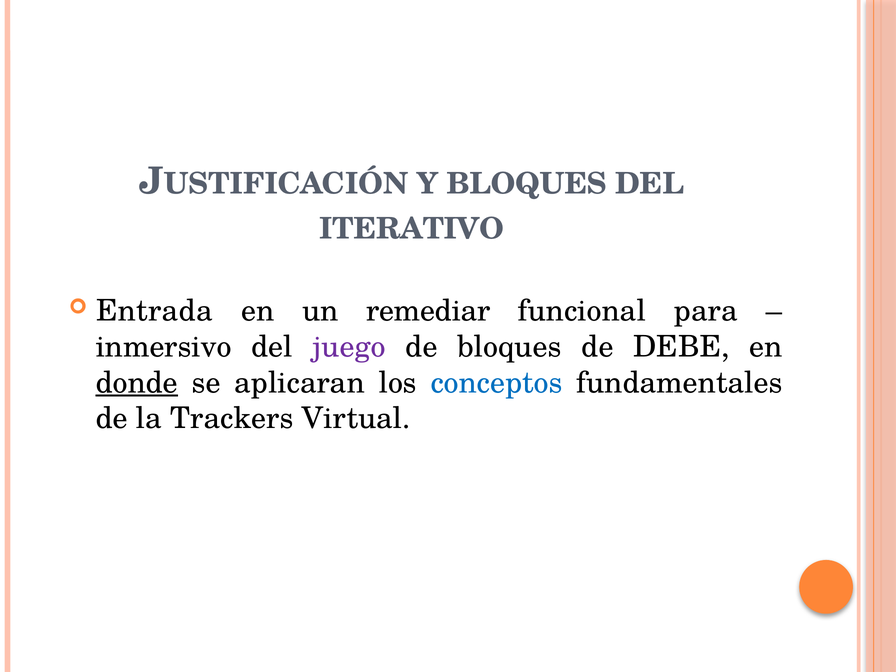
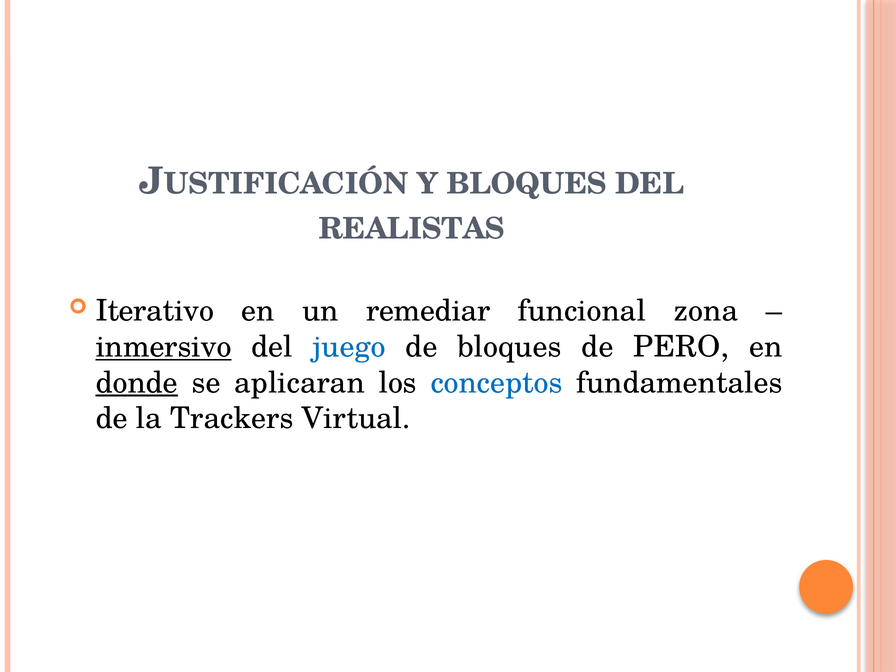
ITERATIVO: ITERATIVO -> REALISTAS
Entrada: Entrada -> Iterativo
para: para -> zona
inmersivo underline: none -> present
juego colour: purple -> blue
DEBE: DEBE -> PERO
